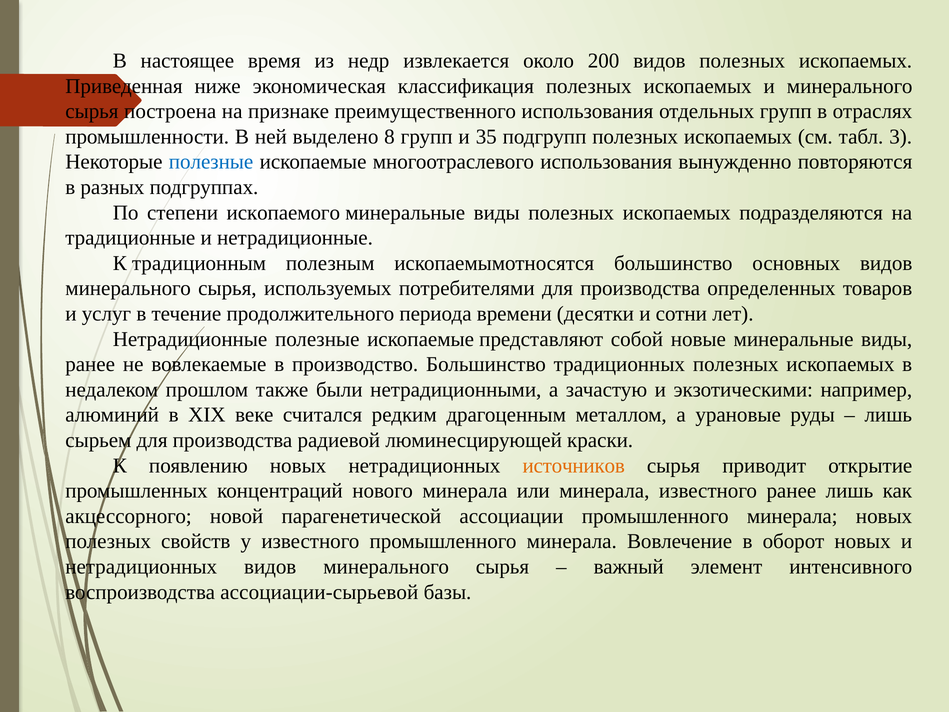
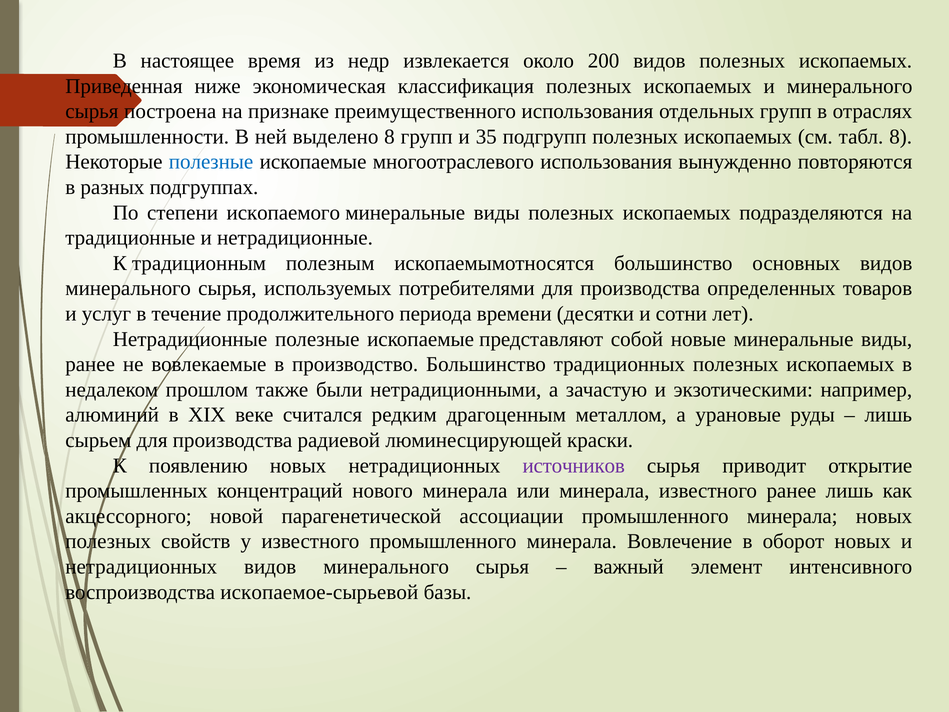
табл 3: 3 -> 8
источников colour: orange -> purple
ассоциации-сырьевой: ассоциации-сырьевой -> ископаемое-сырьевой
